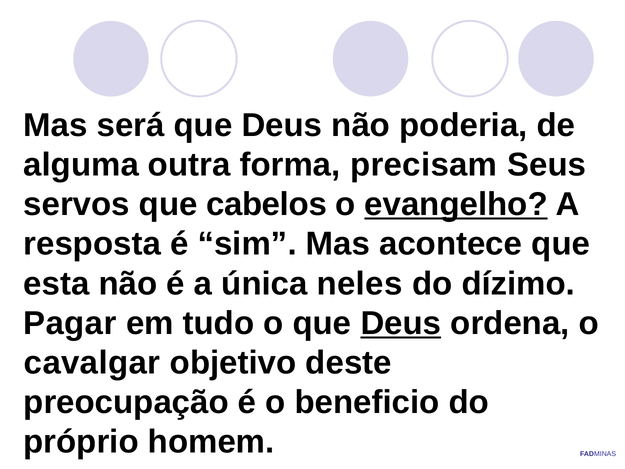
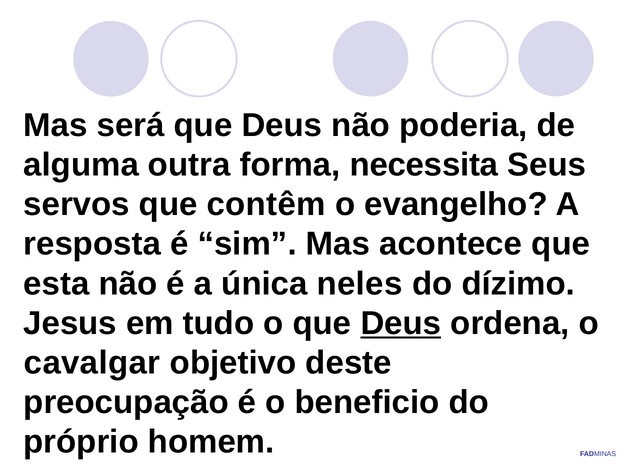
precisam: precisam -> necessita
cabelos: cabelos -> contêm
evangelho underline: present -> none
Pagar: Pagar -> Jesus
